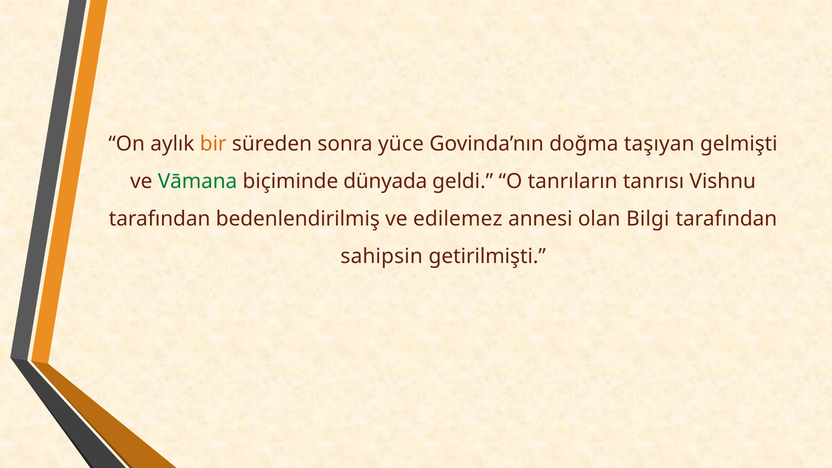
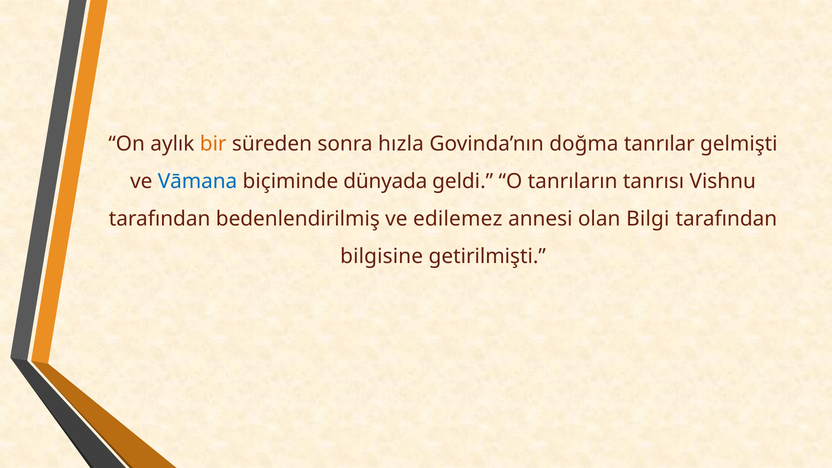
yüce: yüce -> hızla
taşıyan: taşıyan -> tanrılar
Vāmana colour: green -> blue
sahipsin: sahipsin -> bilgisine
